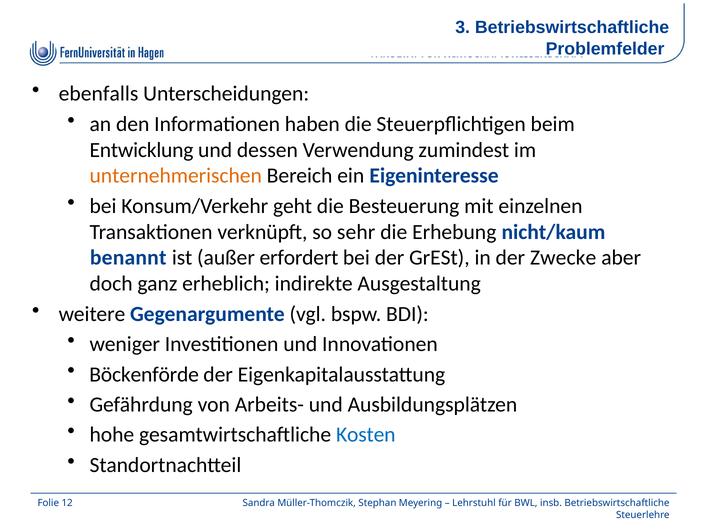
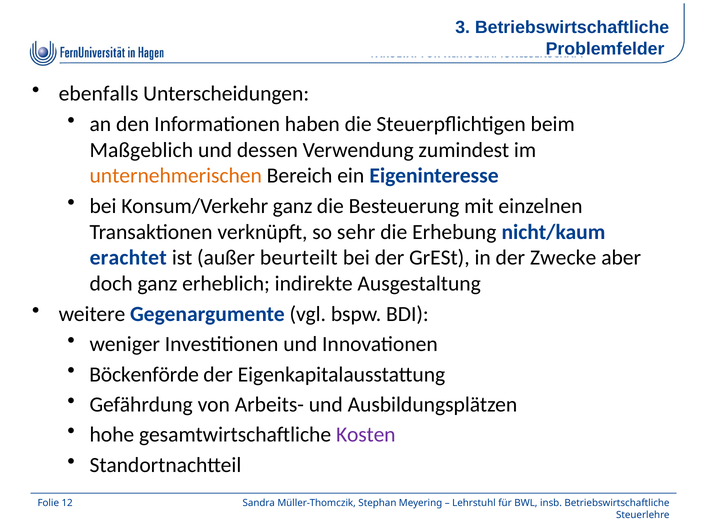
Entwicklung: Entwicklung -> Maßgeblich
Konsum/Verkehr geht: geht -> ganz
benannt: benannt -> erachtet
erfordert: erfordert -> beurteilt
Kosten colour: blue -> purple
